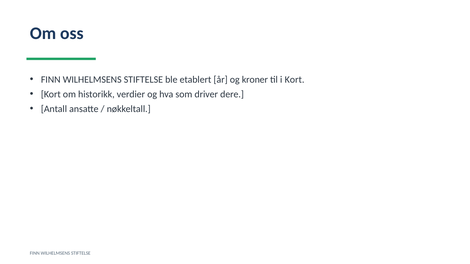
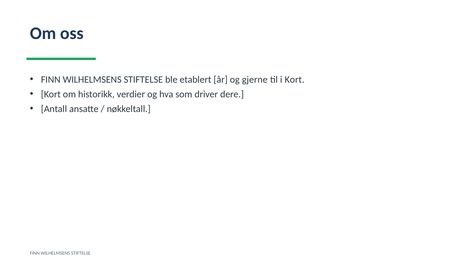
kroner: kroner -> gjerne
